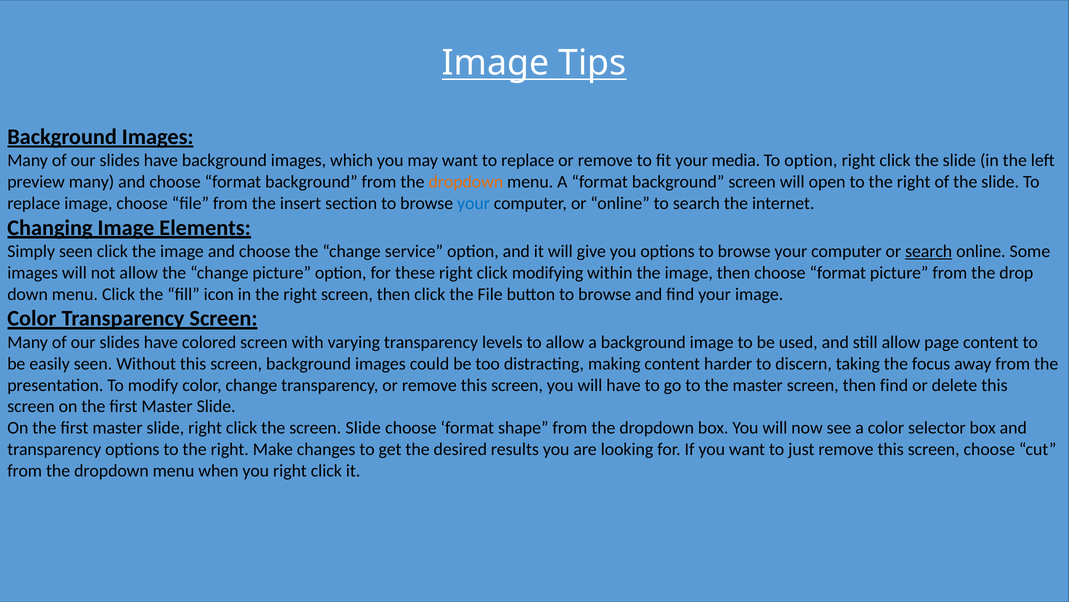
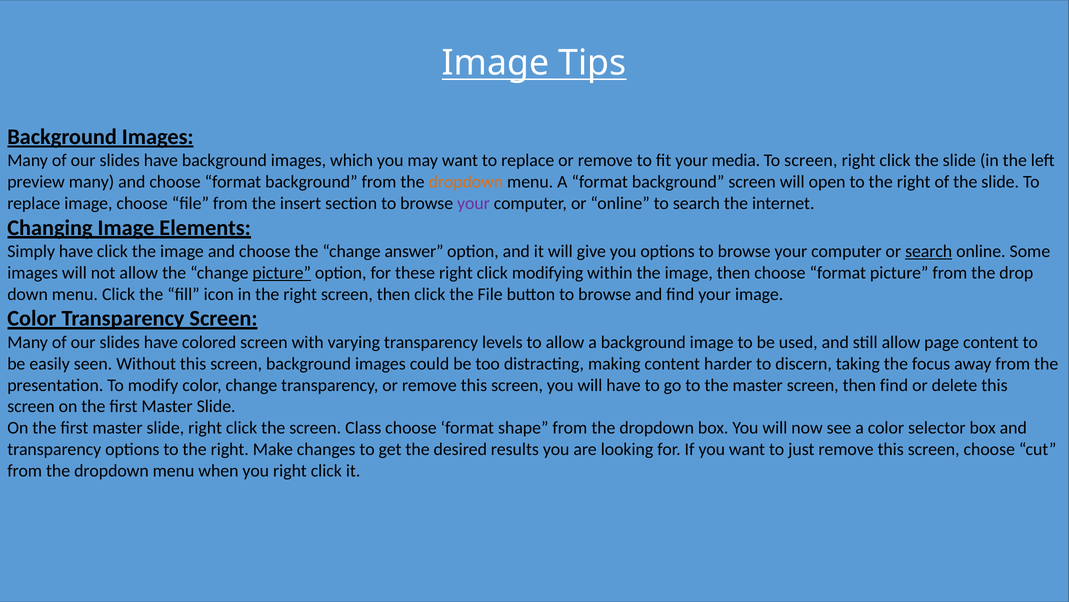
To option: option -> screen
your at (473, 203) colour: blue -> purple
Simply seen: seen -> have
service: service -> answer
picture at (282, 272) underline: none -> present
screen Slide: Slide -> Class
